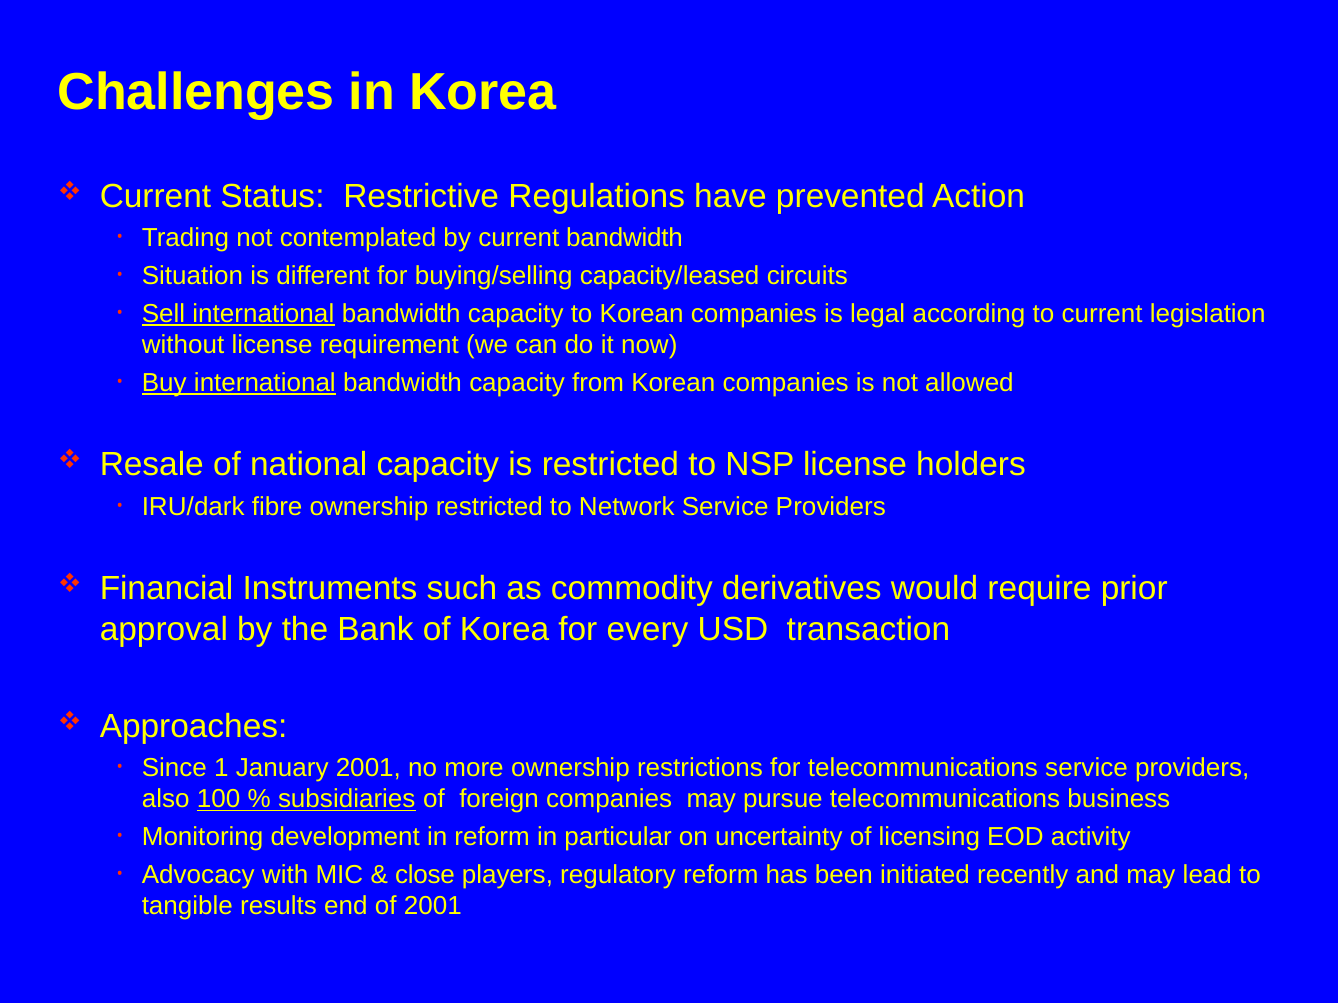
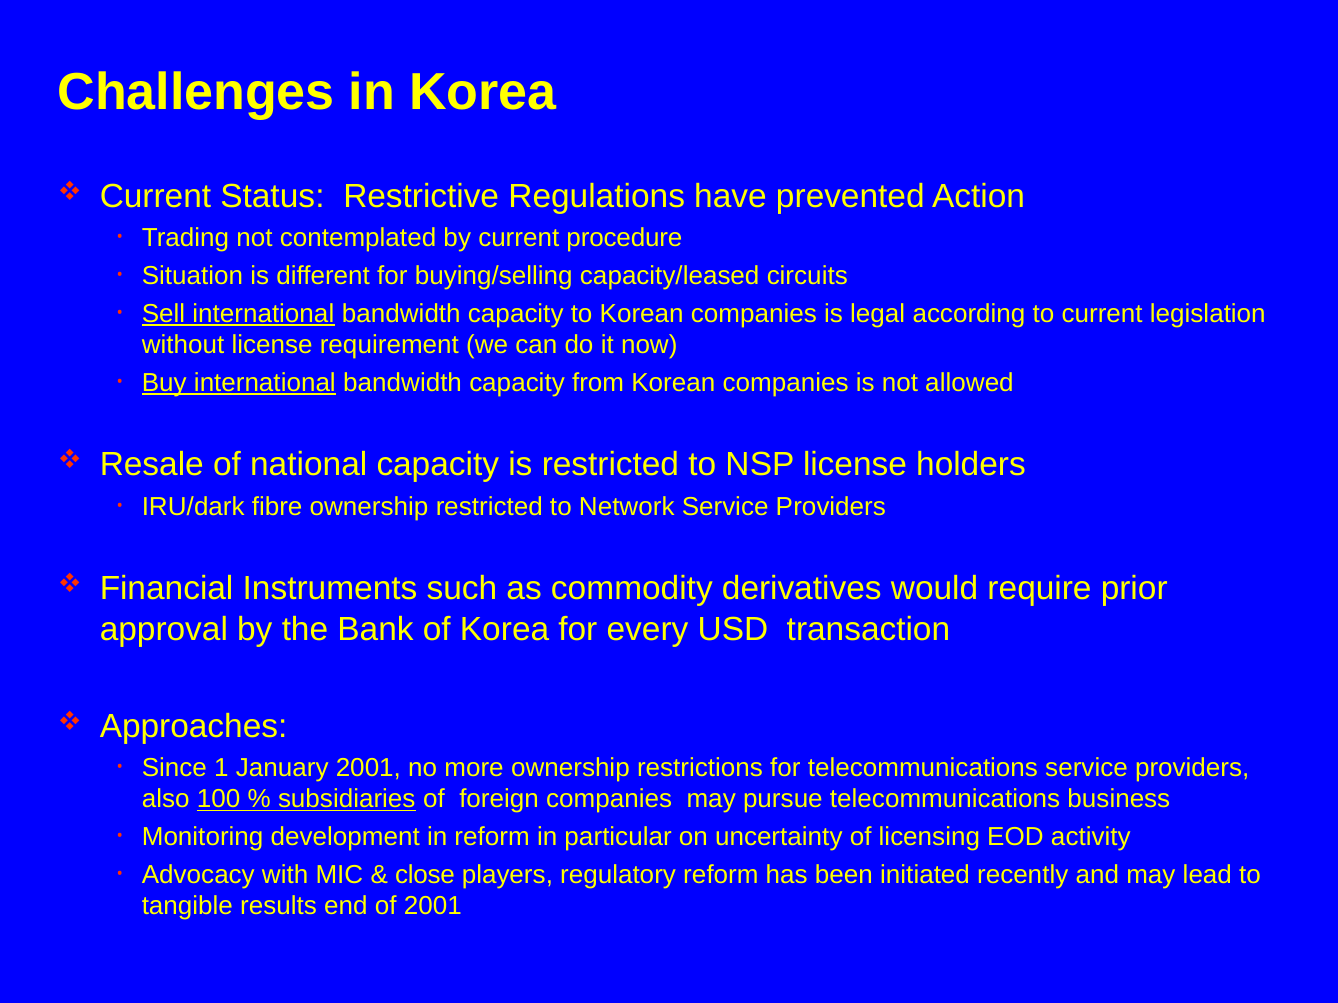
current bandwidth: bandwidth -> procedure
